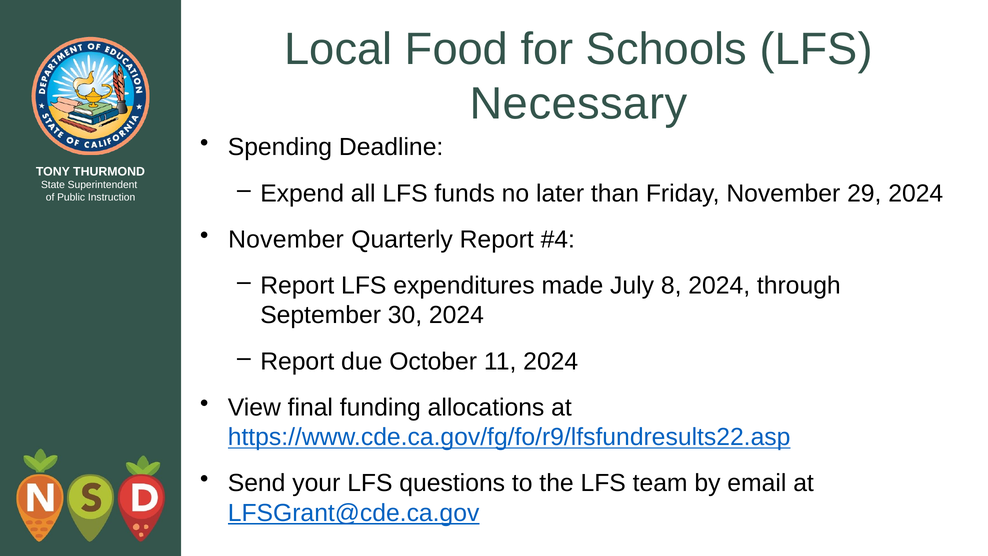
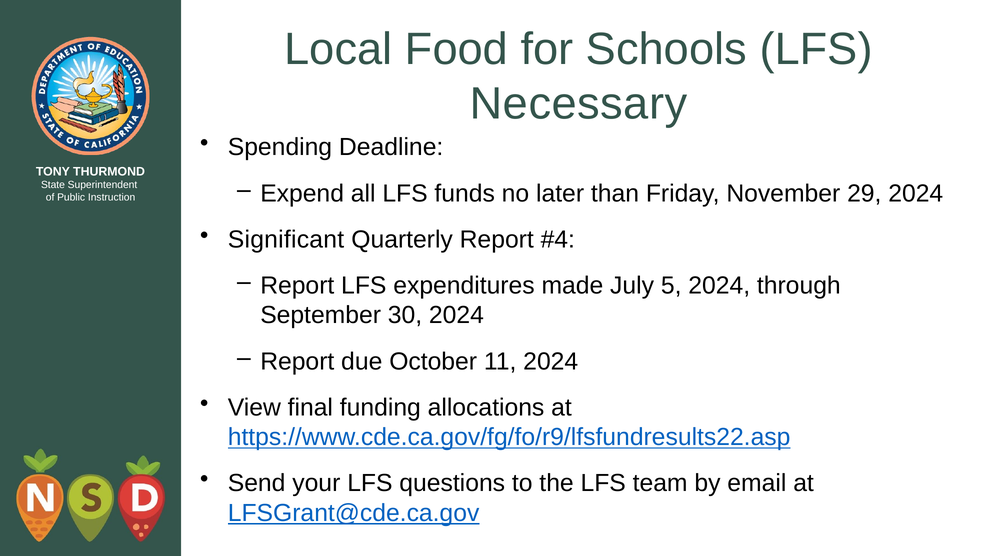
November at (286, 239): November -> Significant
8: 8 -> 5
